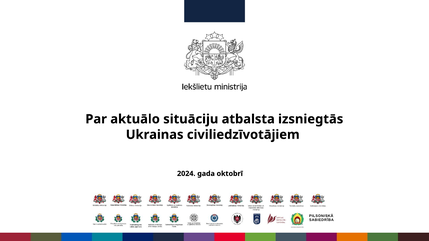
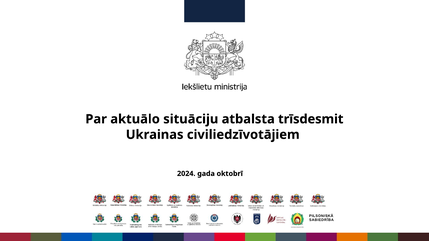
izsniegtās: izsniegtās -> trīsdesmit
